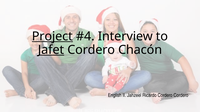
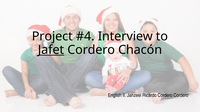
Project underline: present -> none
